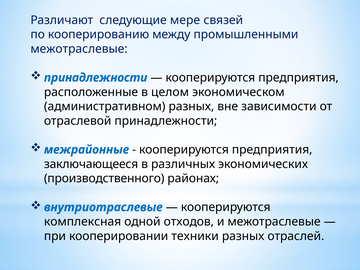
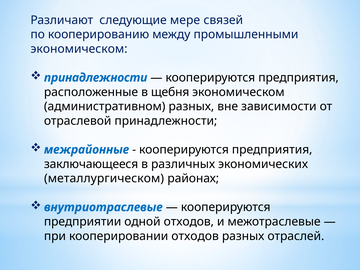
межотраслевые at (79, 49): межотраслевые -> экономическом
целом: целом -> щебня
производственного: производственного -> металлургическом
комплексная: комплексная -> предприятии
кооперировании техники: техники -> отходов
